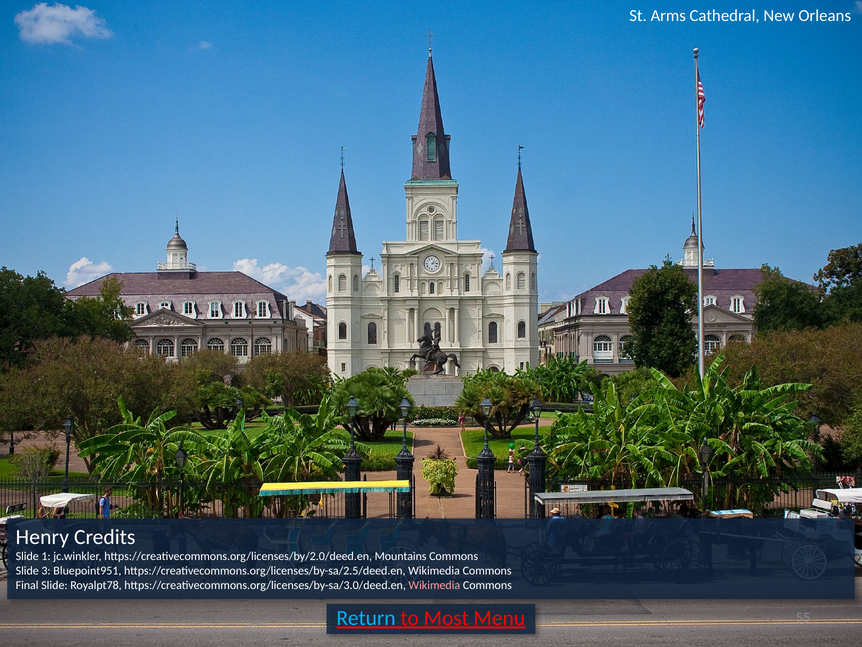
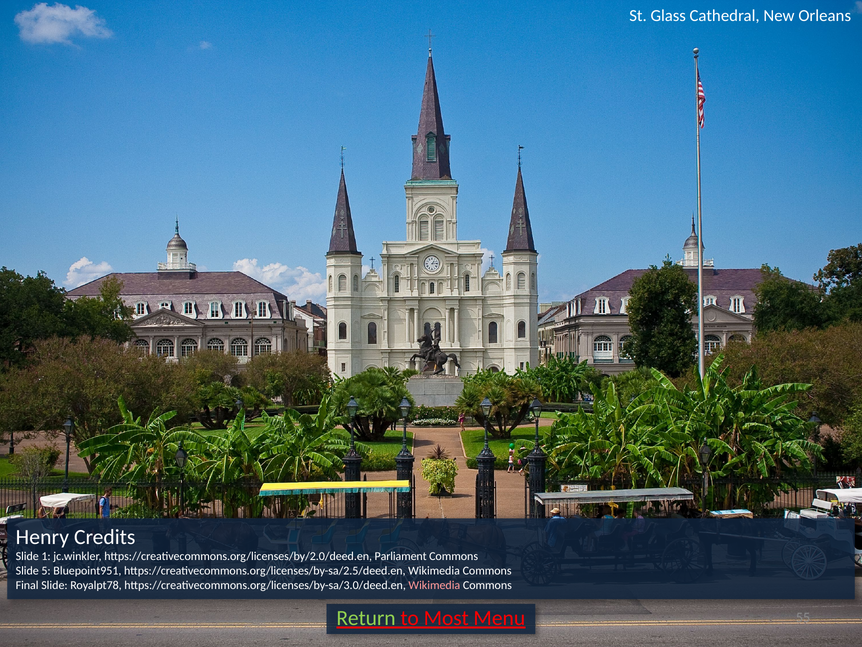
Arms: Arms -> Glass
Mountains: Mountains -> Parliament
3: 3 -> 5
Return colour: light blue -> light green
